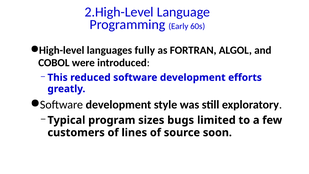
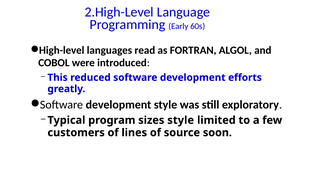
fully: fully -> read
sizes bugs: bugs -> style
